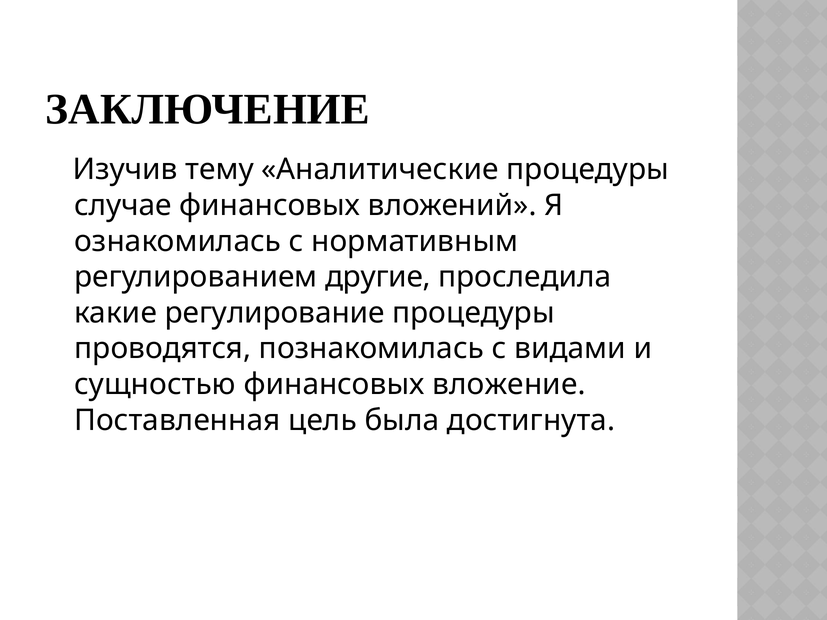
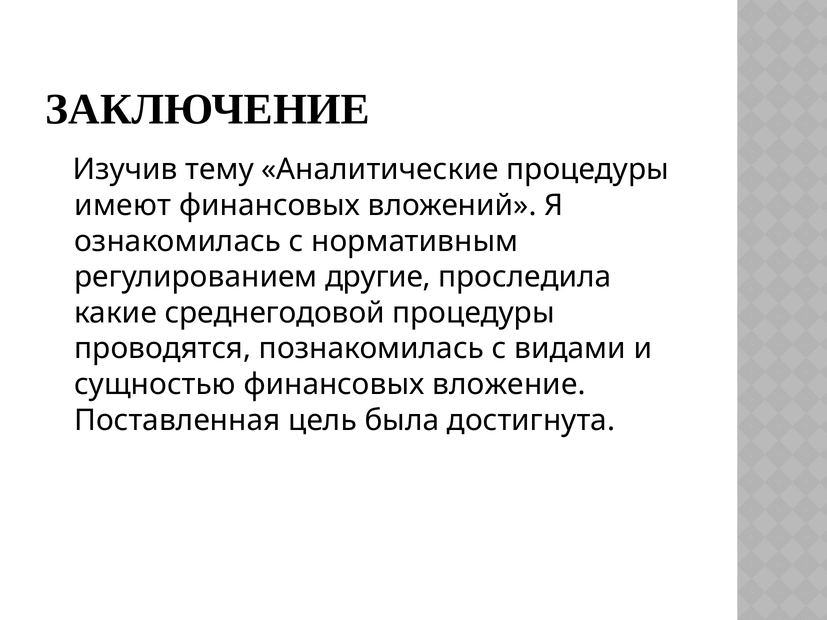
случае: случае -> имеют
регулирование: регулирование -> среднегодовой
